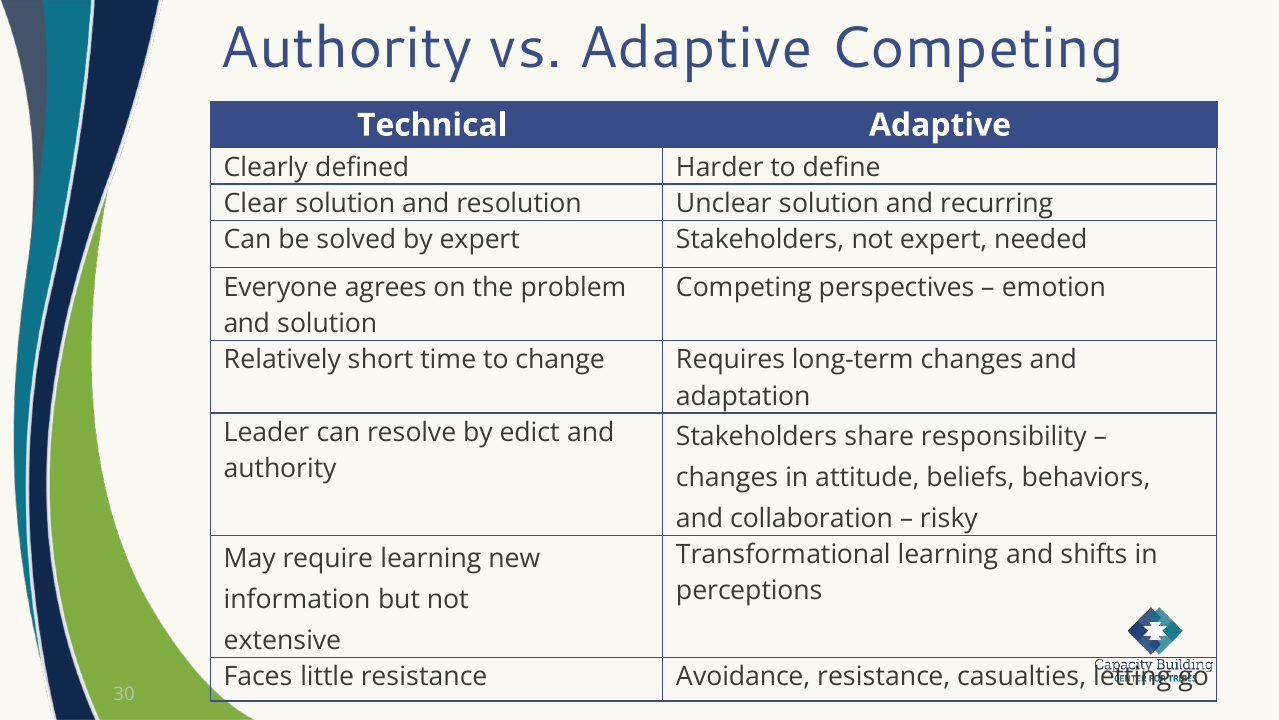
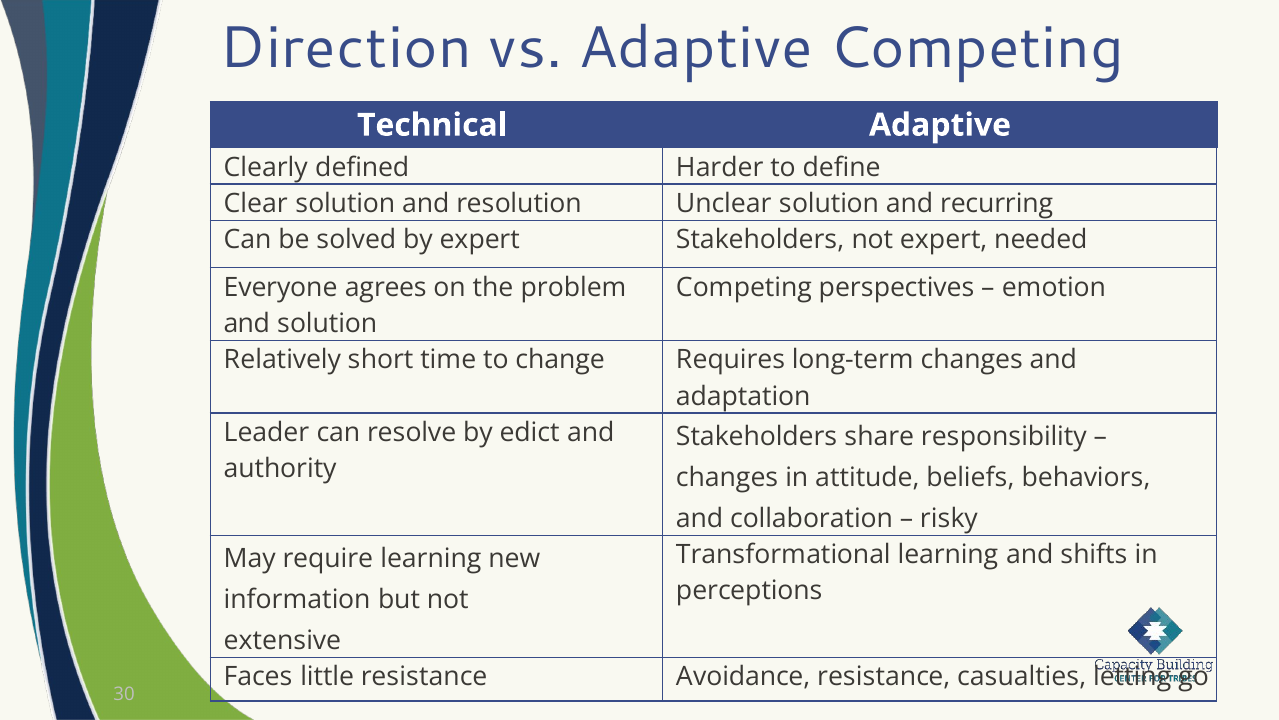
Authority at (346, 48): Authority -> Direction
